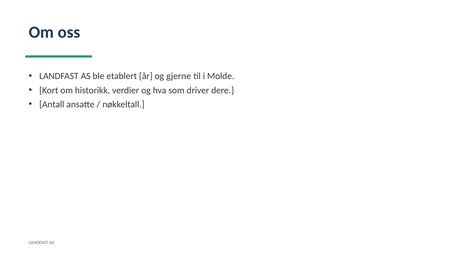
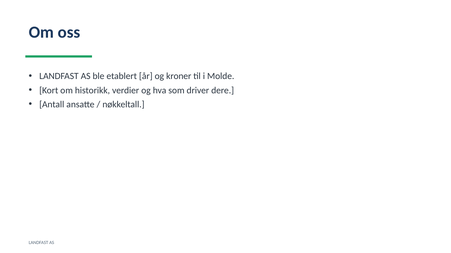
gjerne: gjerne -> kroner
